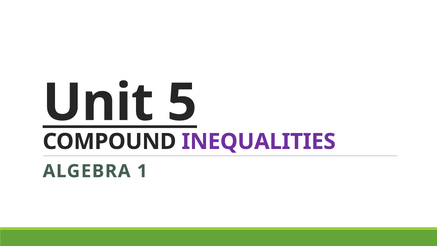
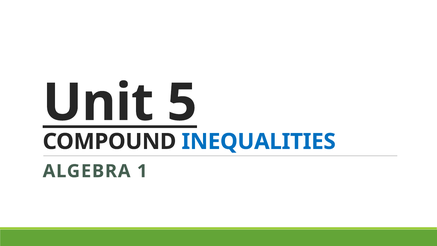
INEQUALITIES colour: purple -> blue
